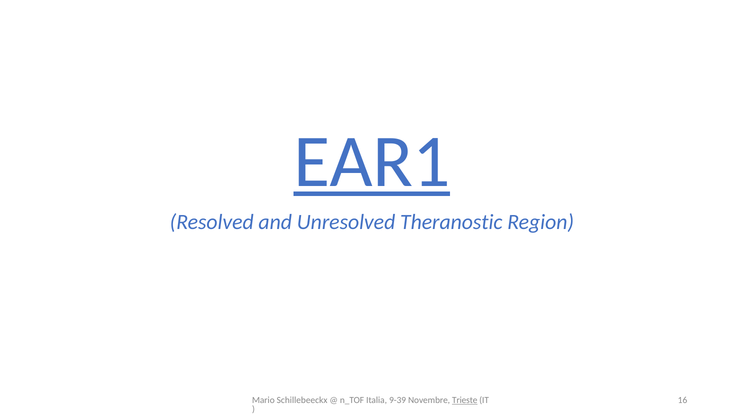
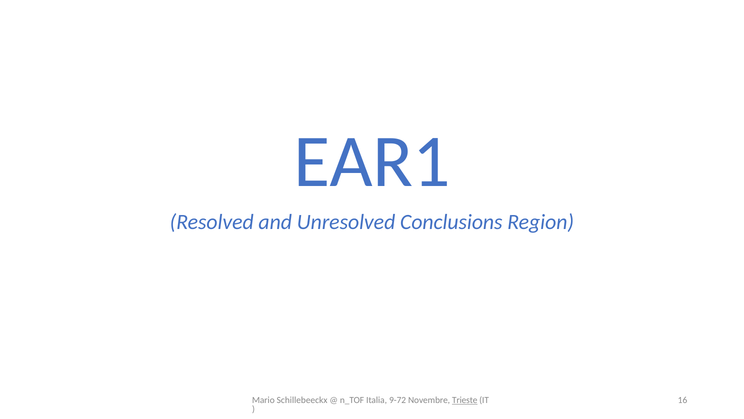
EAR1 underline: present -> none
Theranostic: Theranostic -> Conclusions
9-39: 9-39 -> 9-72
